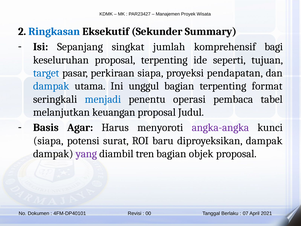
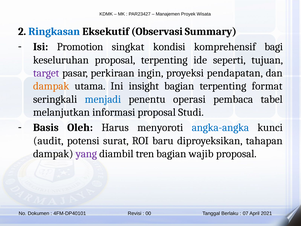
Sekunder: Sekunder -> Observasi
Sepanjang: Sepanjang -> Promotion
jumlah: jumlah -> kondisi
target colour: blue -> purple
perkiraan siapa: siapa -> ingin
dampak at (51, 86) colour: blue -> orange
unggul: unggul -> insight
keuangan: keuangan -> informasi
Judul: Judul -> Studi
Agar: Agar -> Oleh
angka-angka colour: purple -> blue
siapa at (48, 141): siapa -> audit
diproyeksikan dampak: dampak -> tahapan
objek: objek -> wajib
